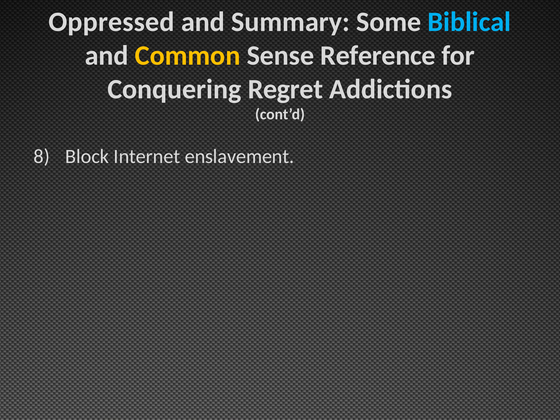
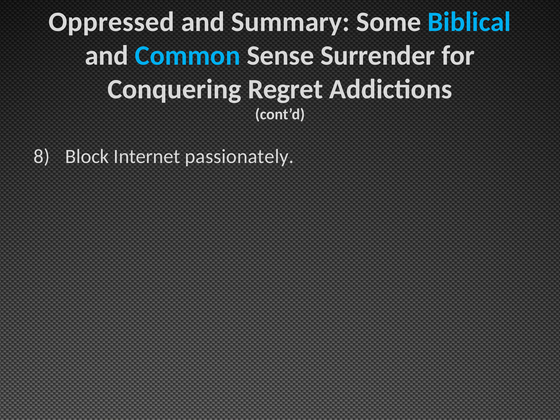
Common colour: yellow -> light blue
Reference: Reference -> Surrender
enslavement: enslavement -> passionately
